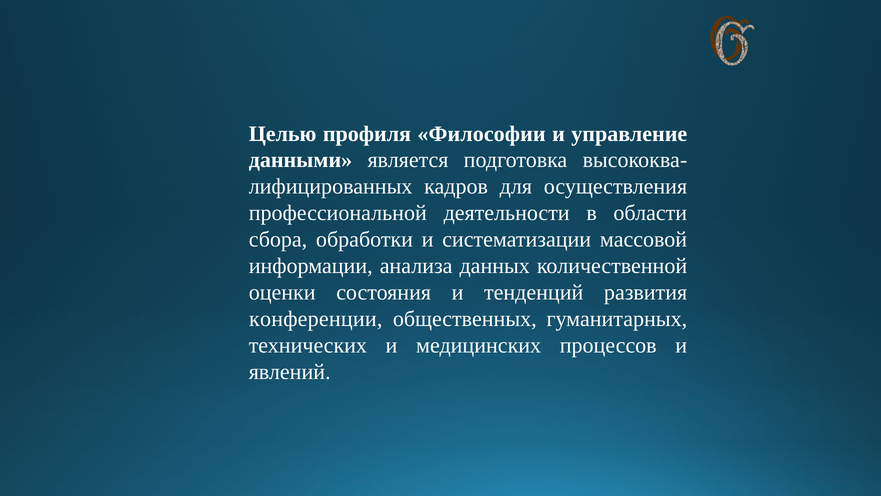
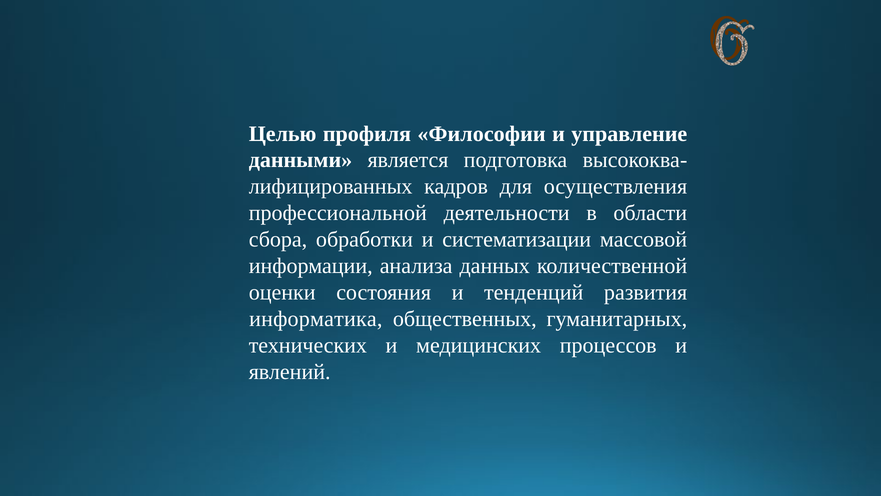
конференции: конференции -> информатика
